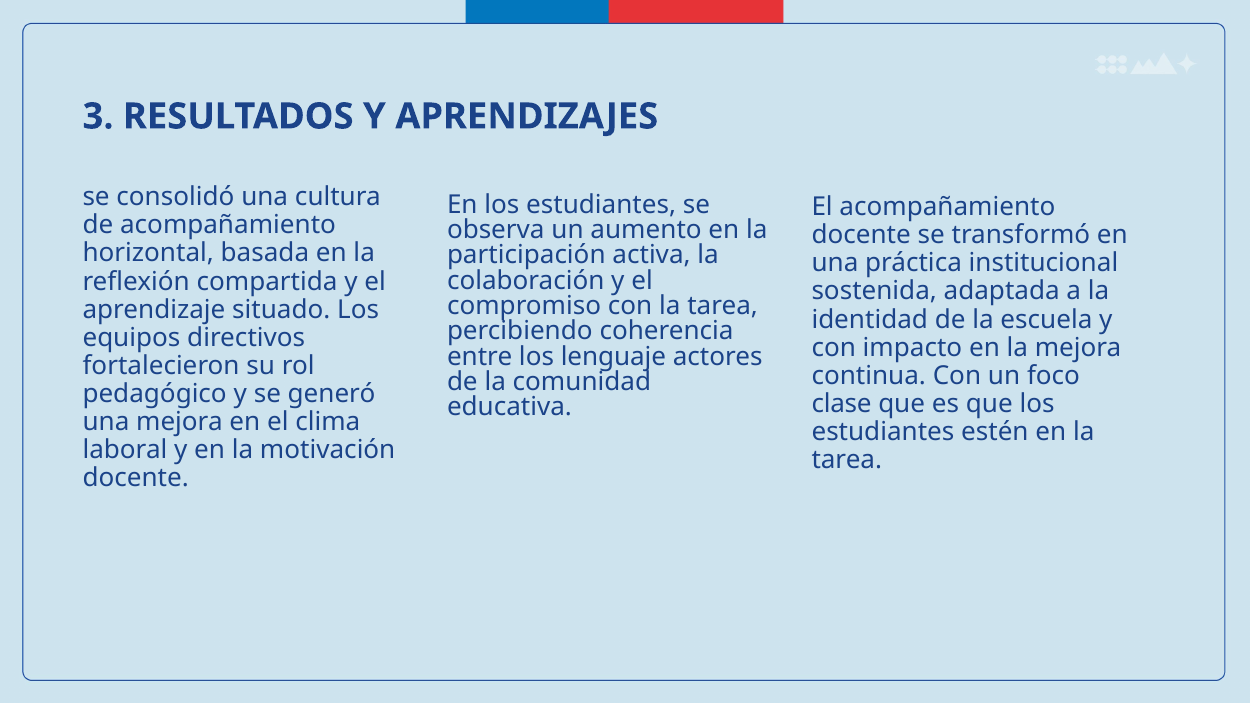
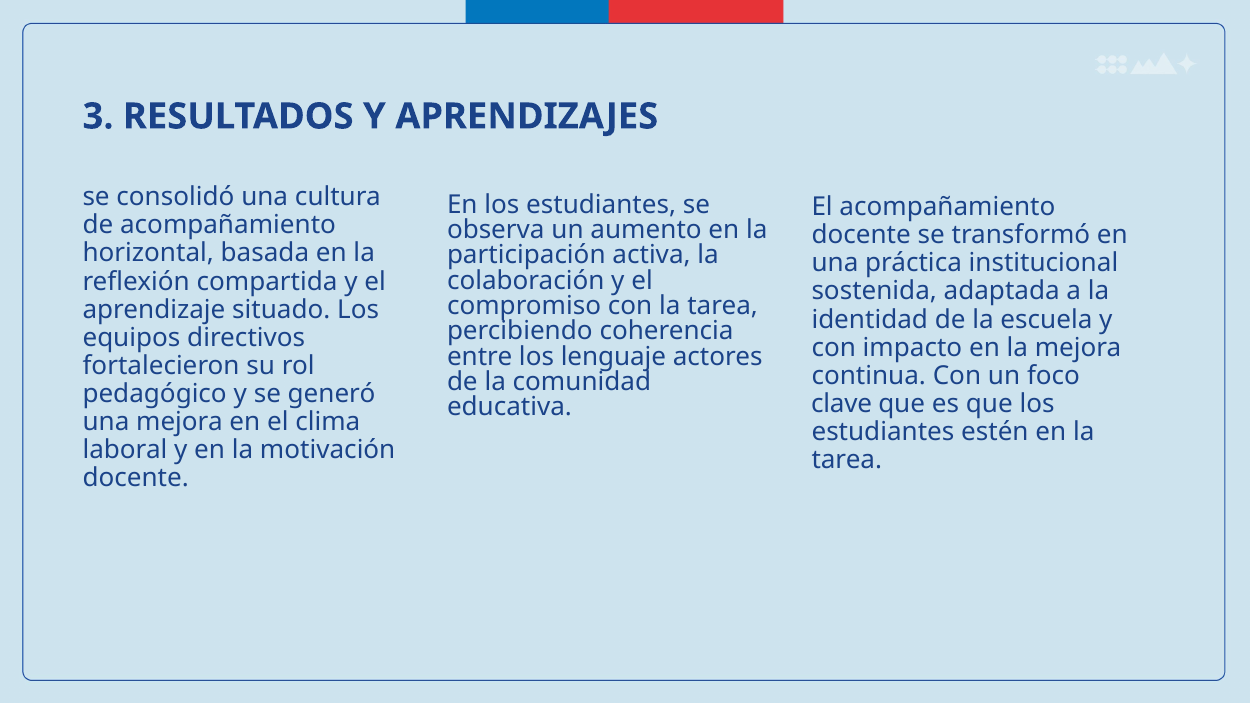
clase: clase -> clave
